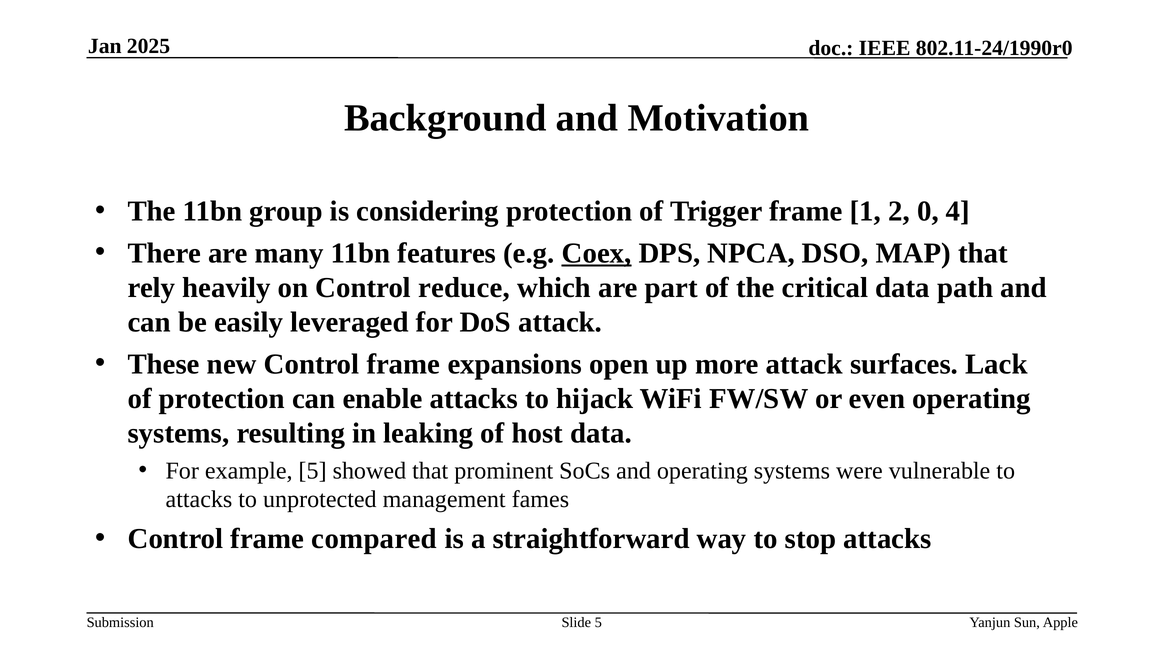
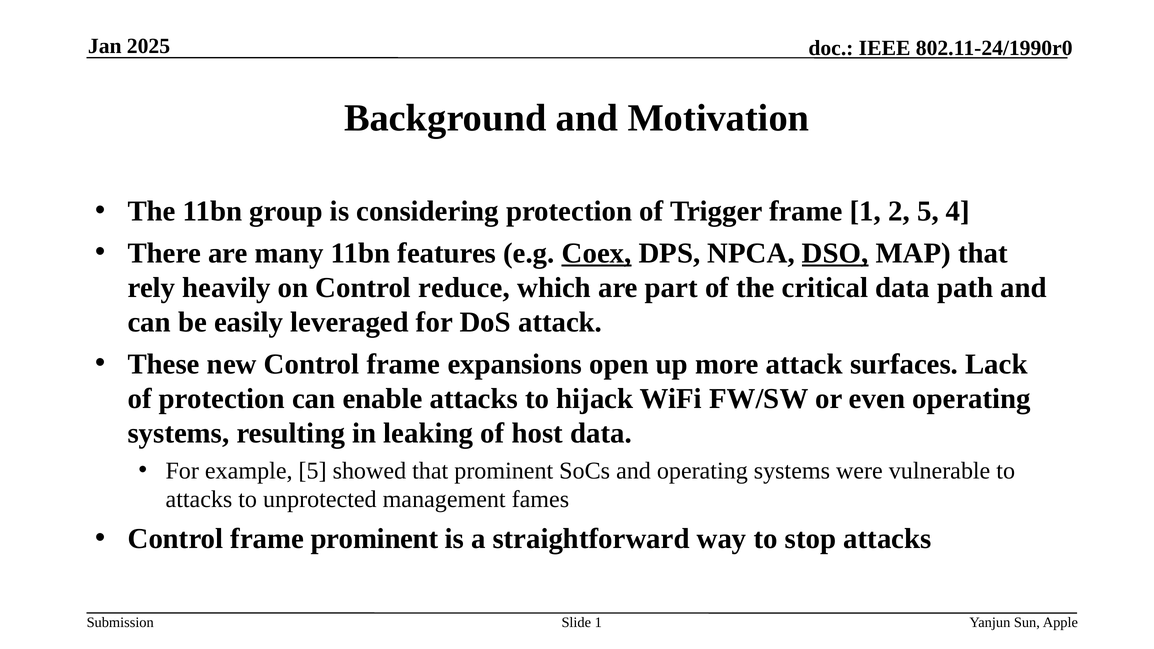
2 0: 0 -> 5
DSO underline: none -> present
frame compared: compared -> prominent
Slide 5: 5 -> 1
